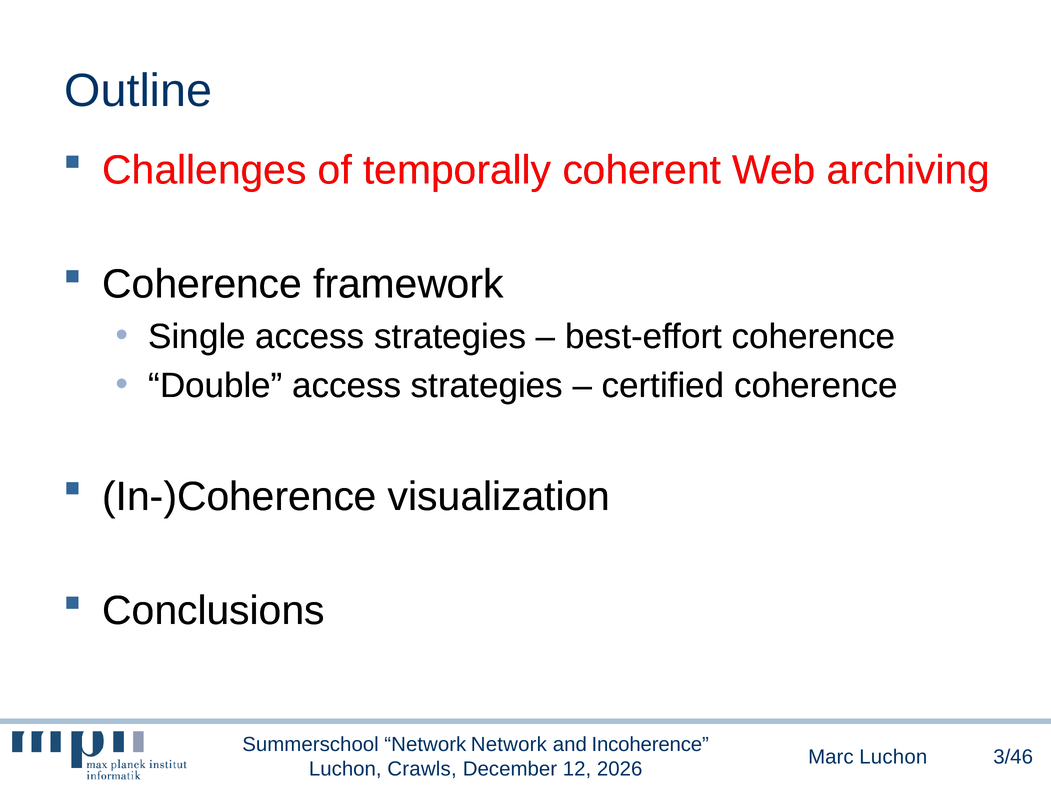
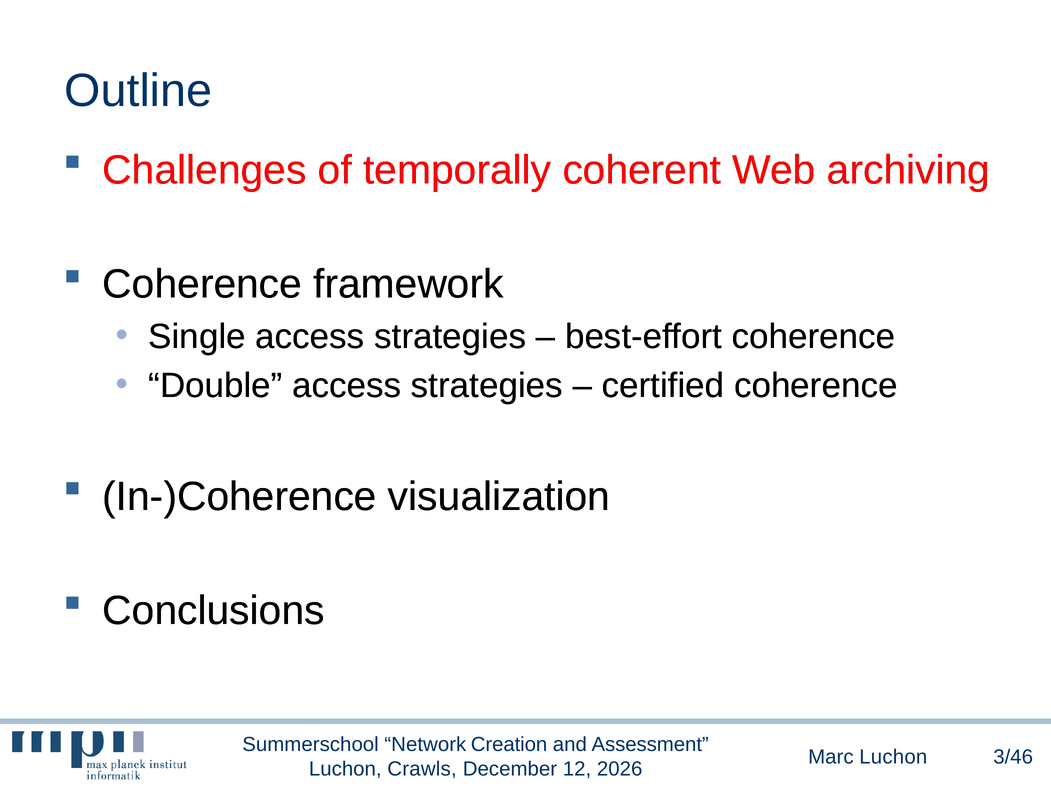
Network Network: Network -> Creation
Incoherence: Incoherence -> Assessment
